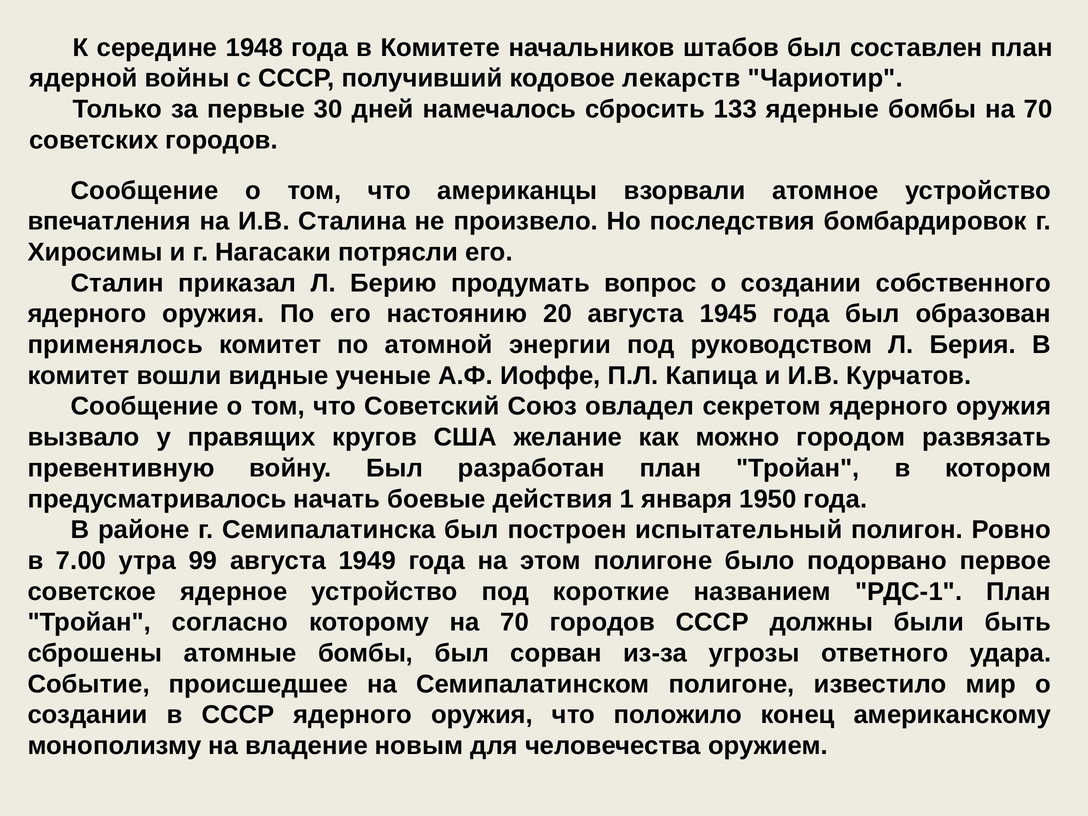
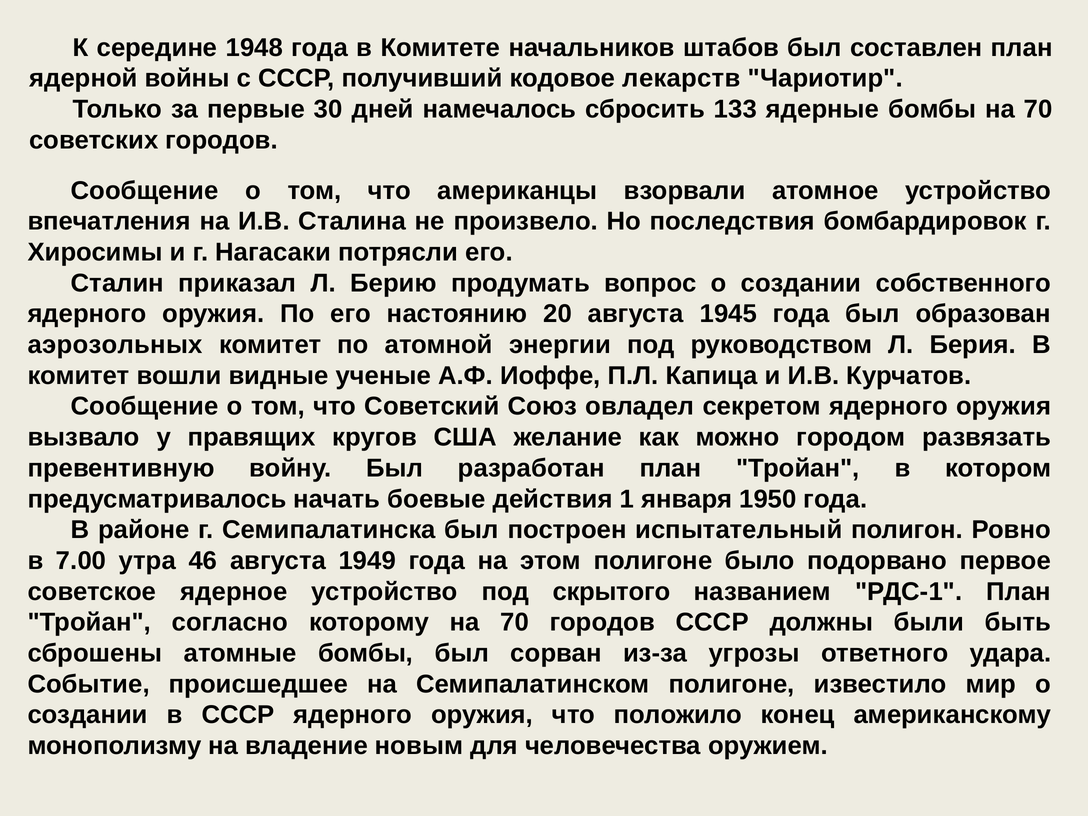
применялось: применялось -> аэрозольных
99: 99 -> 46
короткие: короткие -> скрытого
